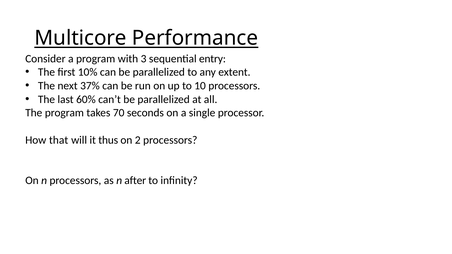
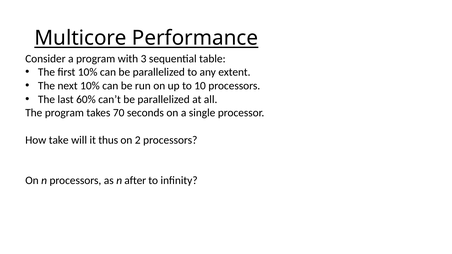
entry: entry -> table
next 37%: 37% -> 10%
that: that -> take
